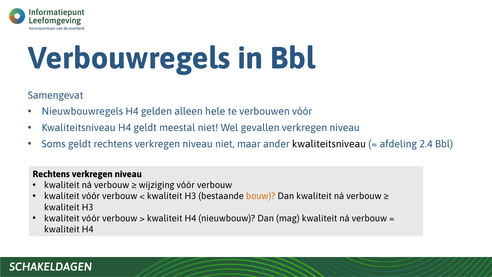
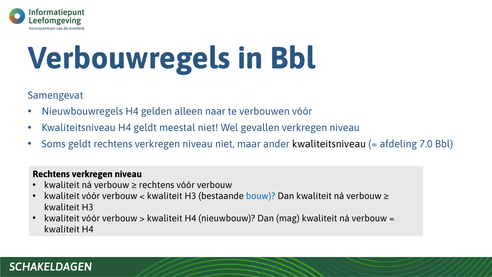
hele: hele -> naar
2.4: 2.4 -> 7.0
wijziging at (157, 185): wijziging -> rechtens
bouw colour: orange -> blue
